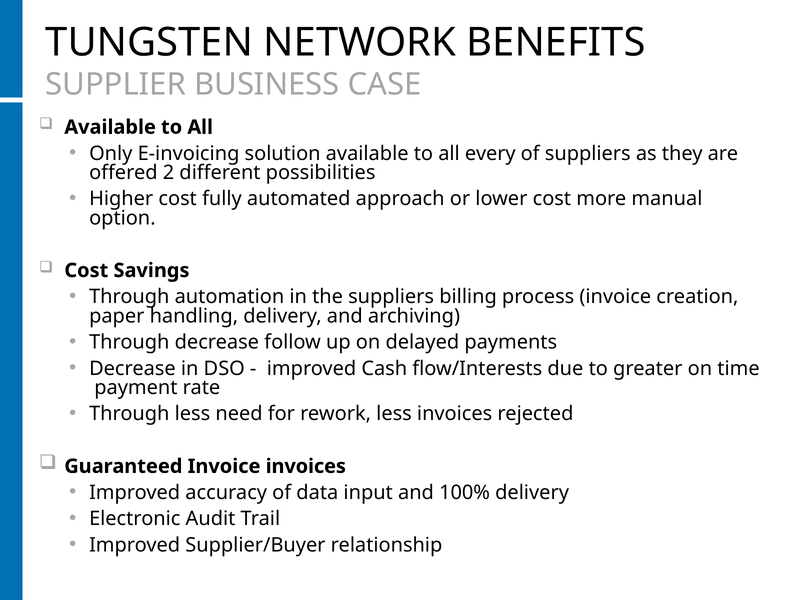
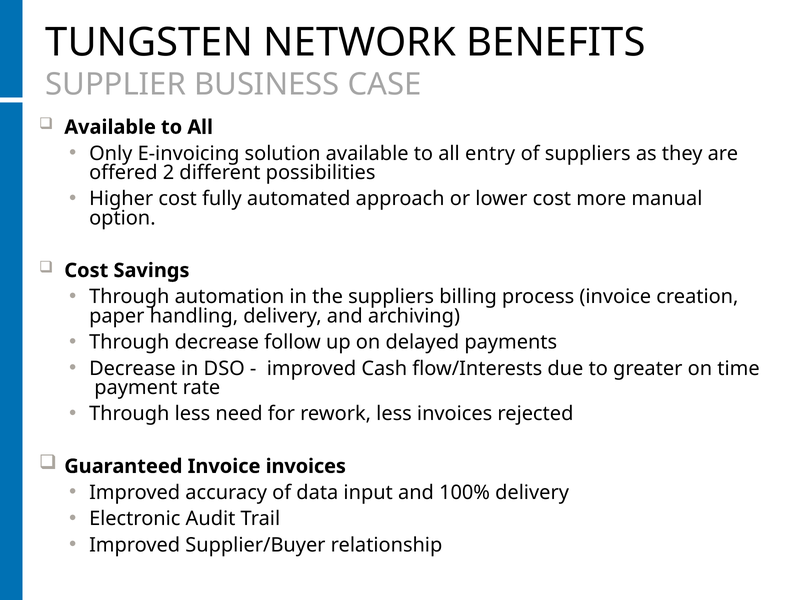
every: every -> entry
